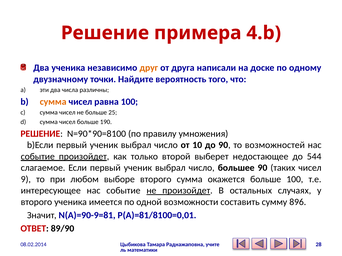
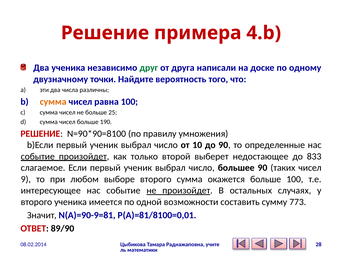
друг colour: orange -> green
возможностей: возможностей -> определенные
544: 544 -> 833
896: 896 -> 773
